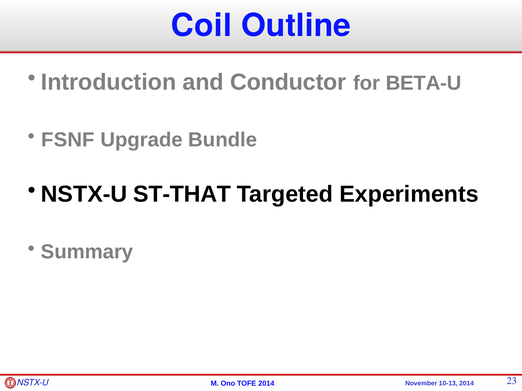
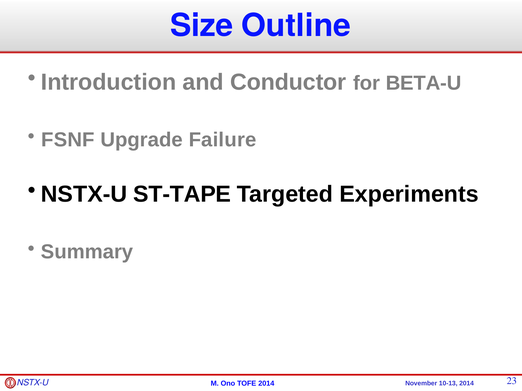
Coil: Coil -> Size
Bundle: Bundle -> Failure
ST-THAT: ST-THAT -> ST-TAPE
